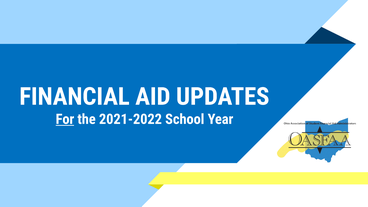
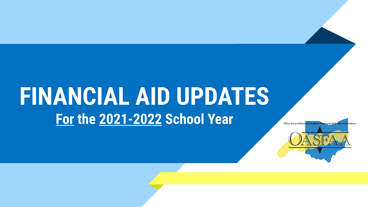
2021-2022 underline: none -> present
